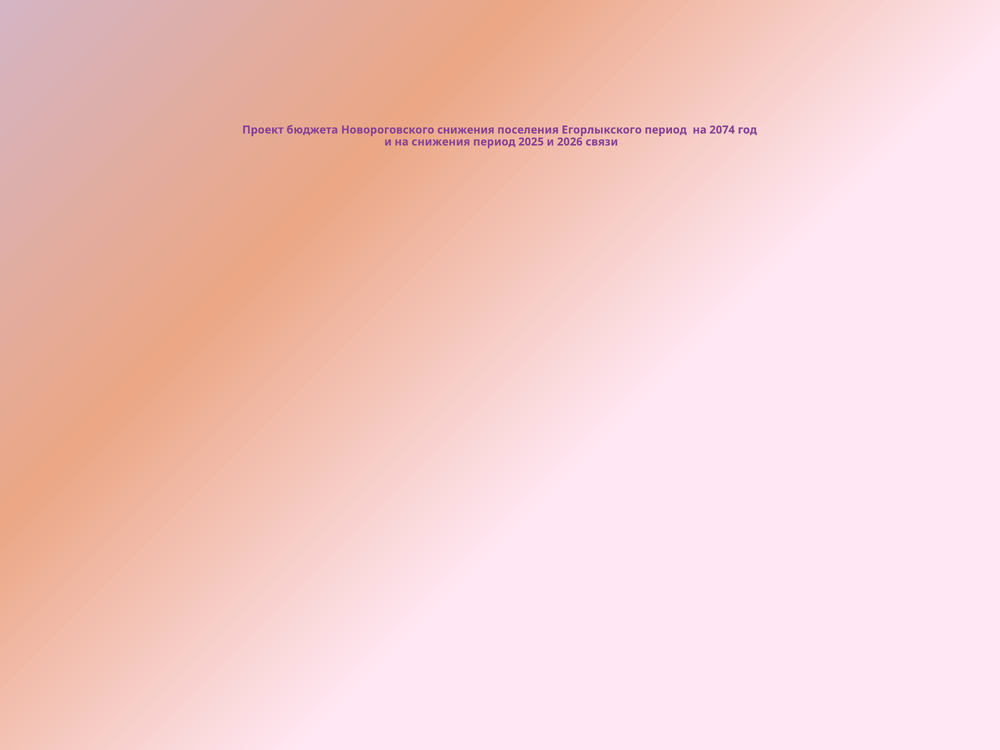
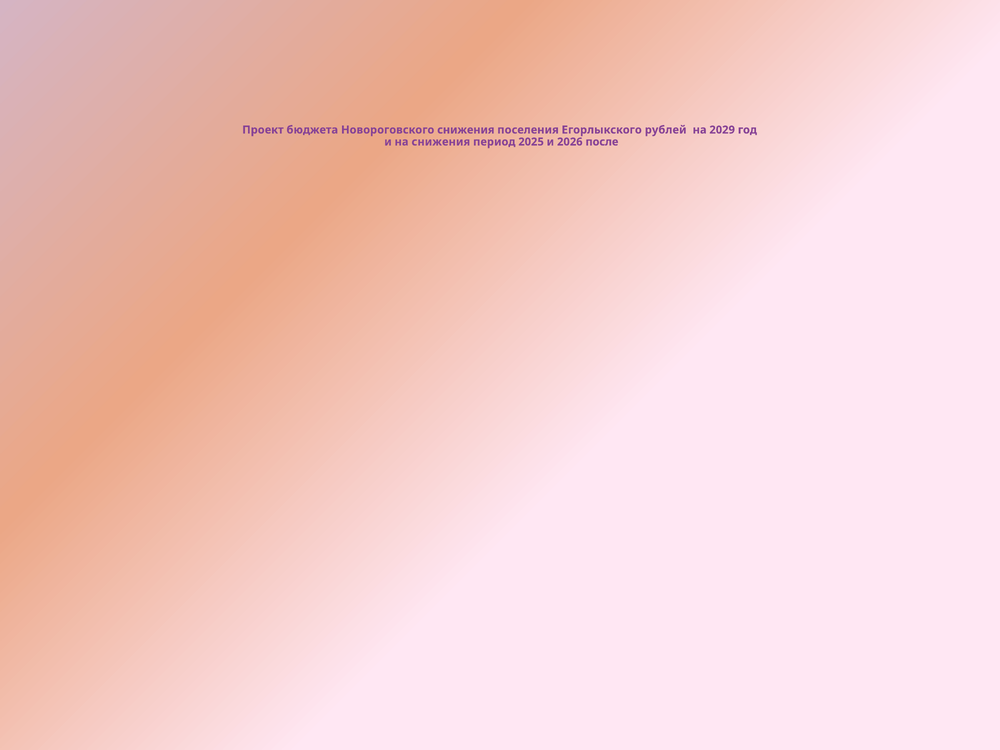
Егорлыкского период: период -> рублей
2074: 2074 -> 2029
связи: связи -> после
